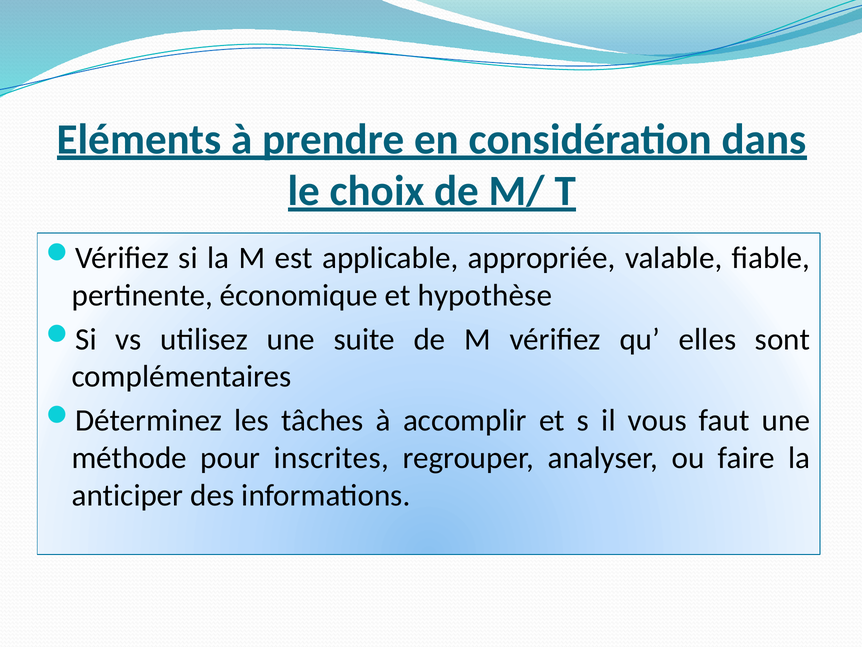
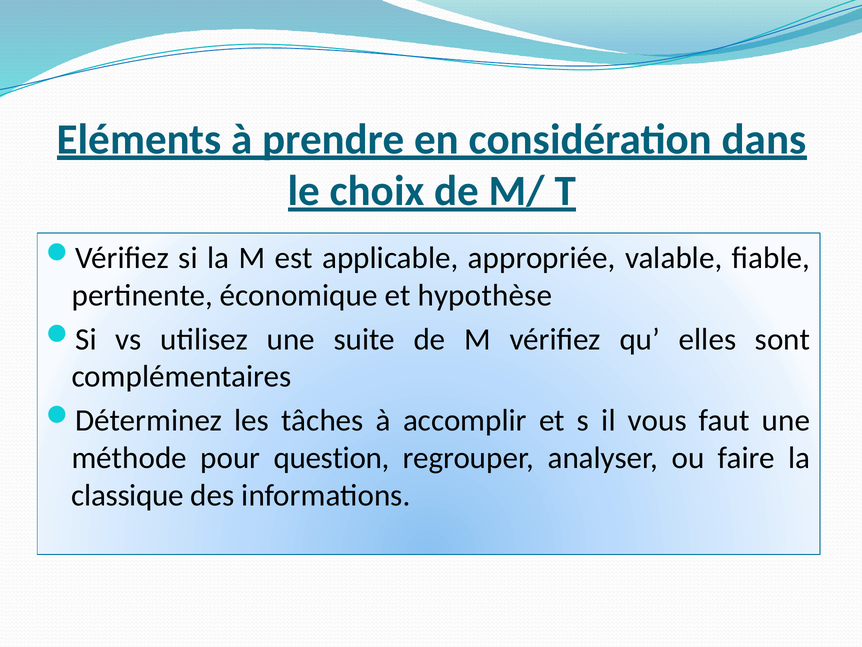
inscrites: inscrites -> question
anticiper: anticiper -> classique
